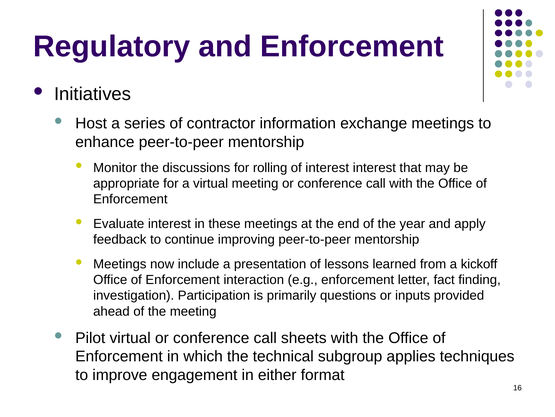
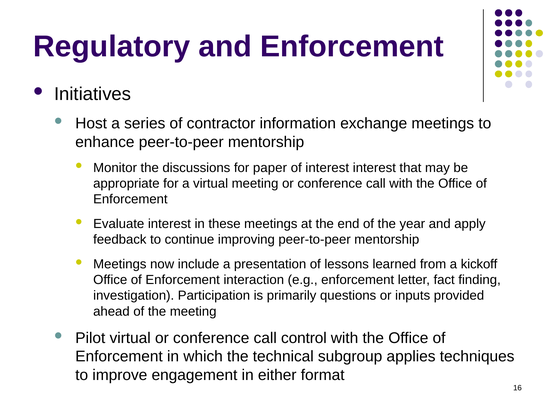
rolling: rolling -> paper
sheets: sheets -> control
